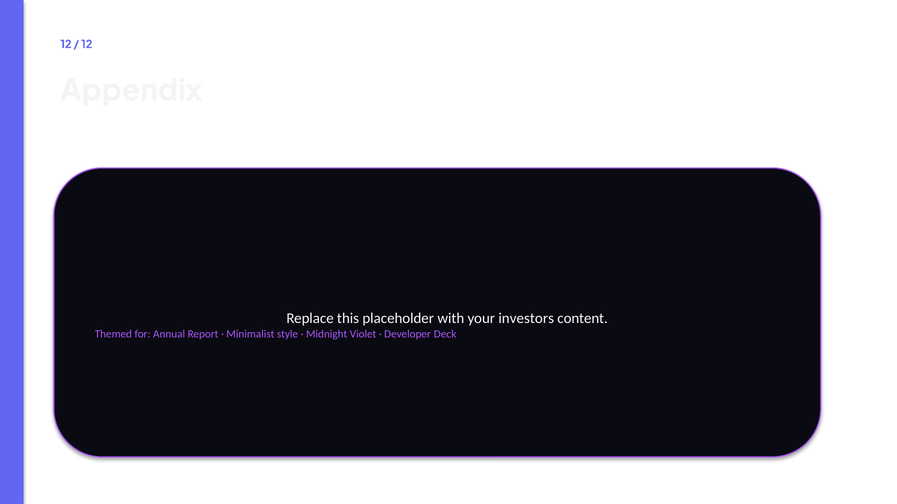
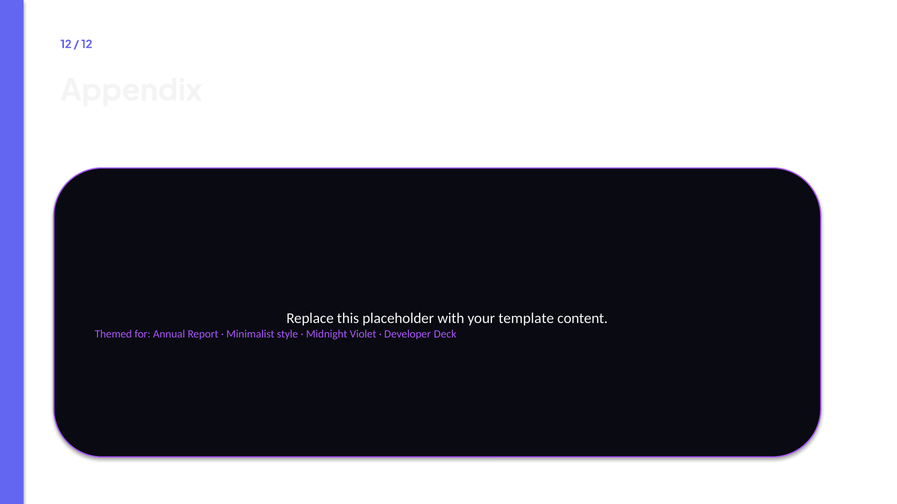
investors: investors -> template
